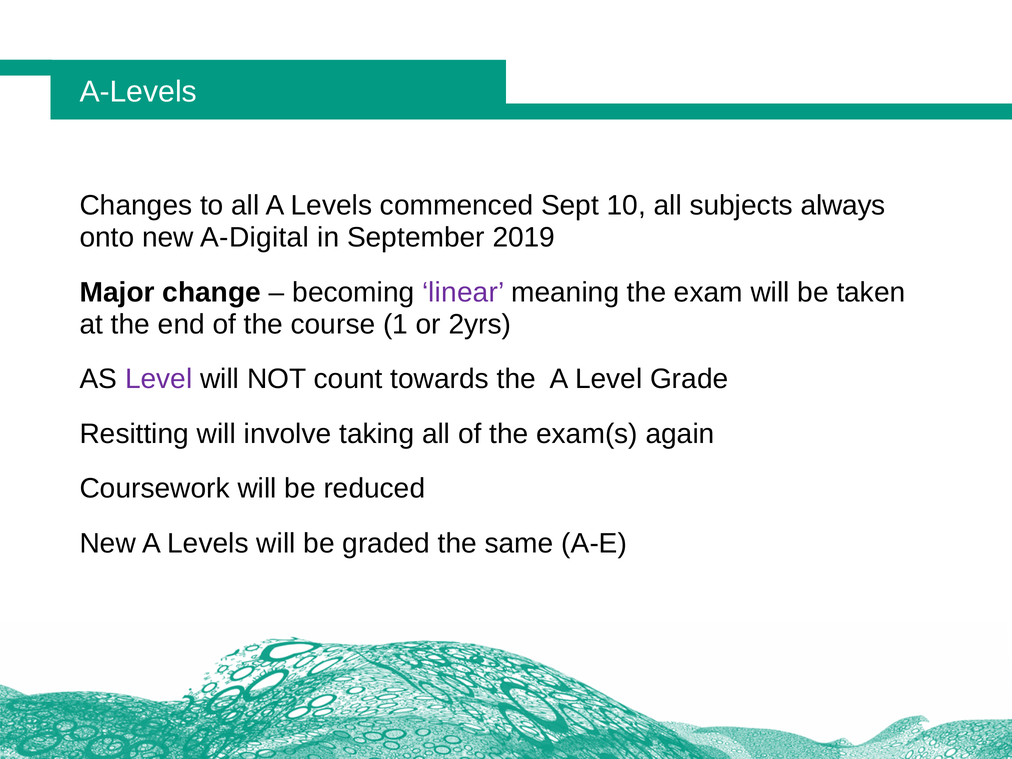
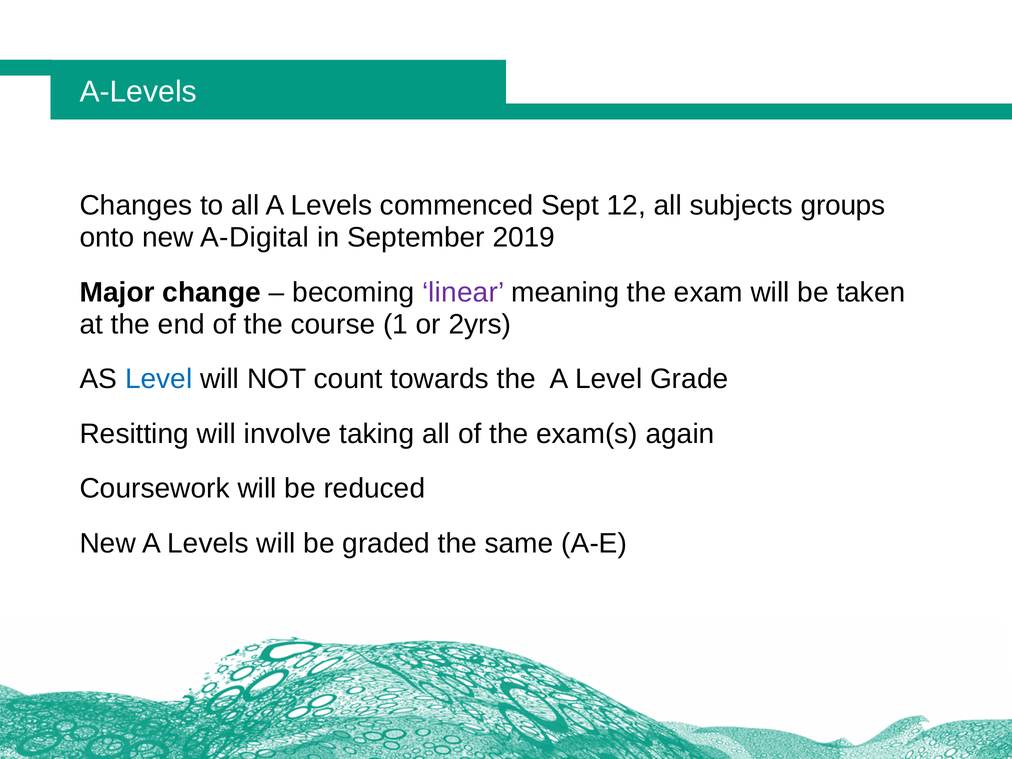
10: 10 -> 12
always: always -> groups
Level at (159, 379) colour: purple -> blue
